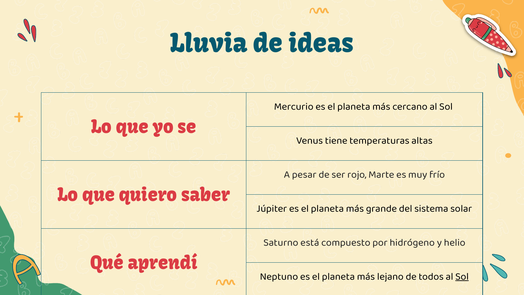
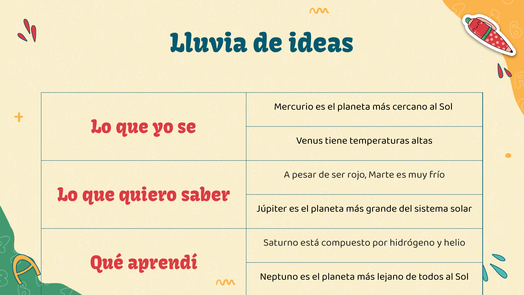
Sol at (462, 276) underline: present -> none
